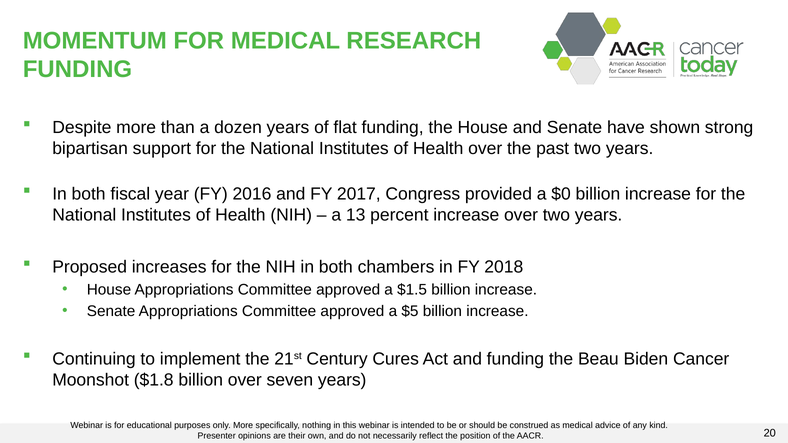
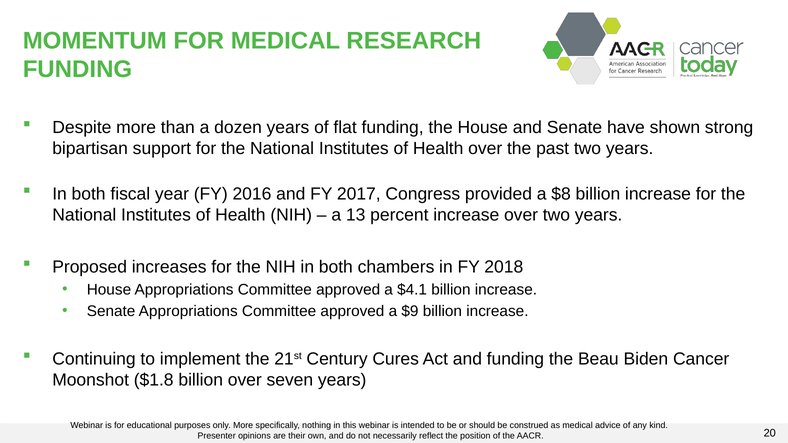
$0: $0 -> $8
$1.5: $1.5 -> $4.1
$5: $5 -> $9
